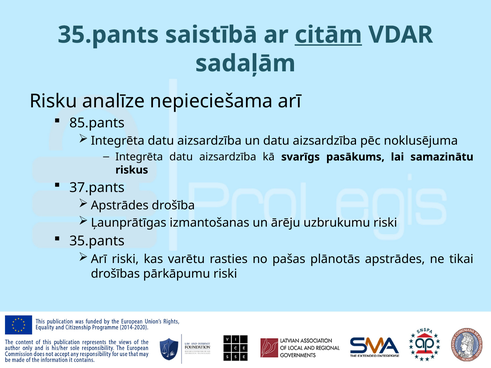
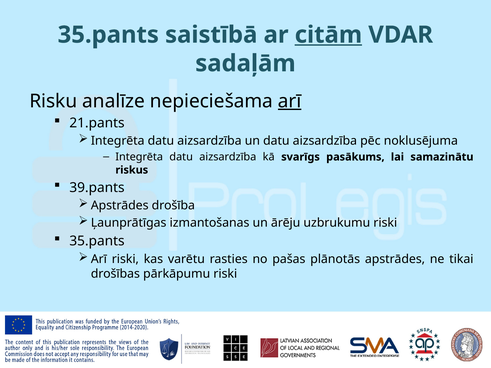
arī at (290, 101) underline: none -> present
85.pants: 85.pants -> 21.pants
37.pants: 37.pants -> 39.pants
